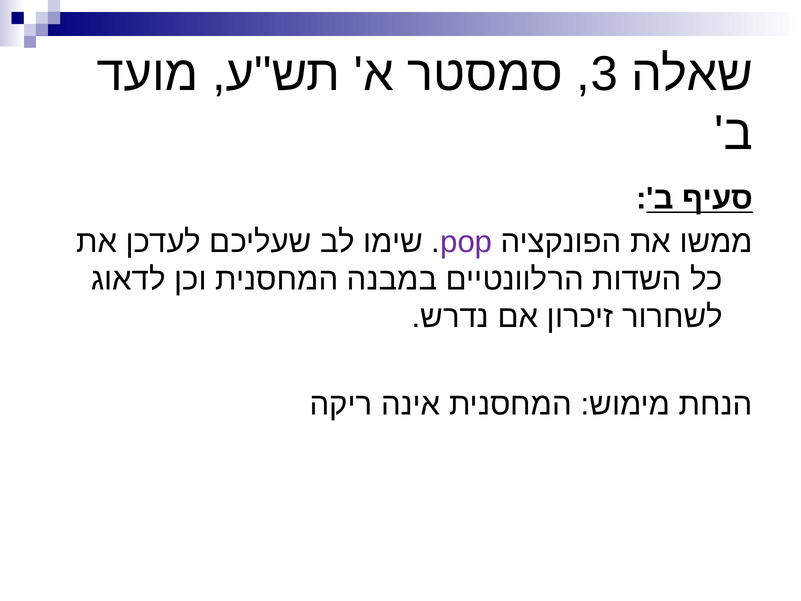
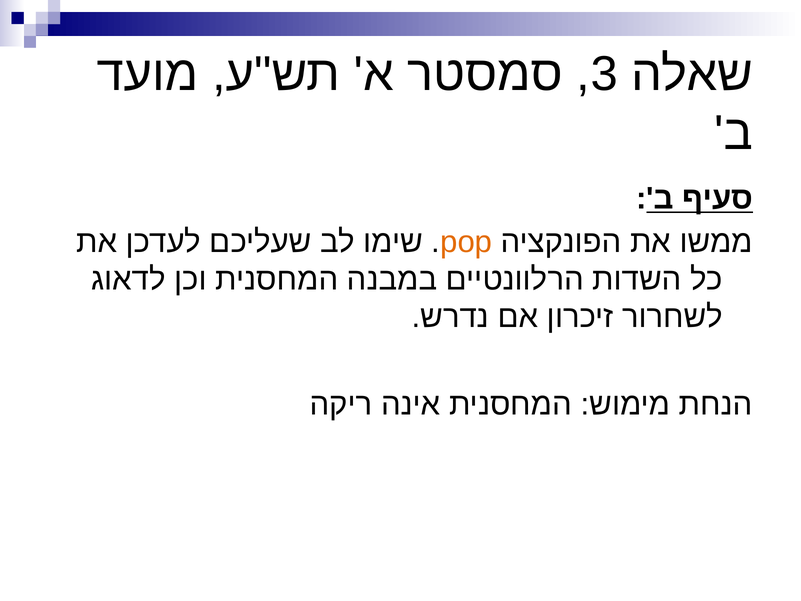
pop colour: purple -> orange
